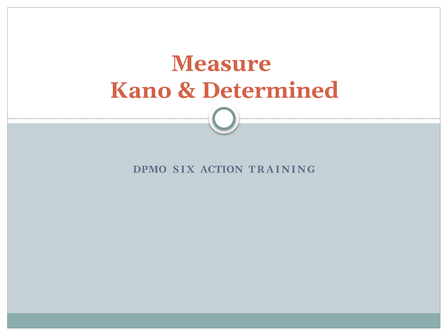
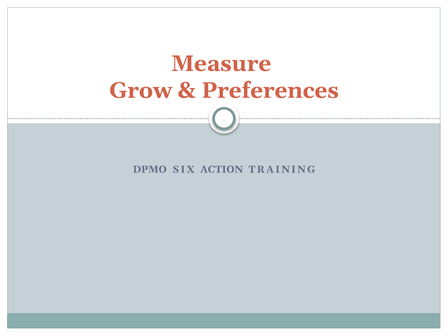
Kano: Kano -> Grow
Determined: Determined -> Preferences
